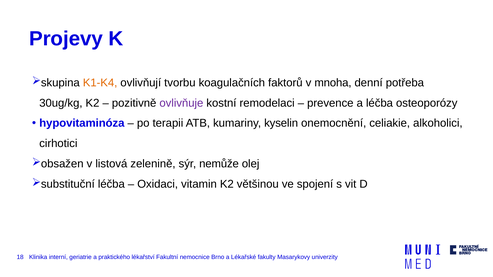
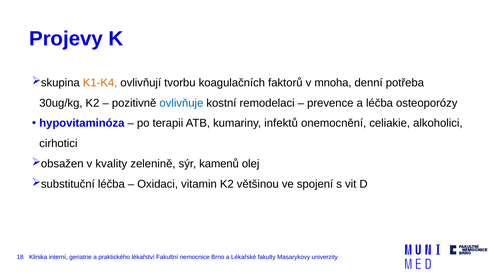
ovlivňuje colour: purple -> blue
kyselin: kyselin -> infektů
listová: listová -> kvality
nemůže: nemůže -> kamenů
